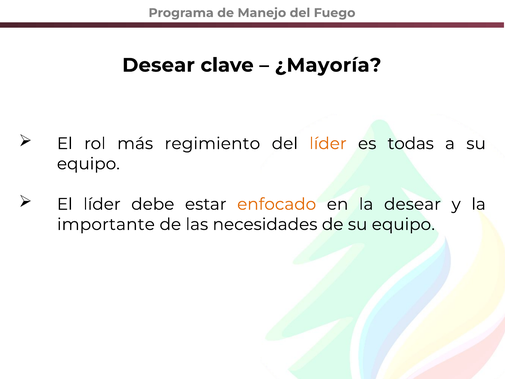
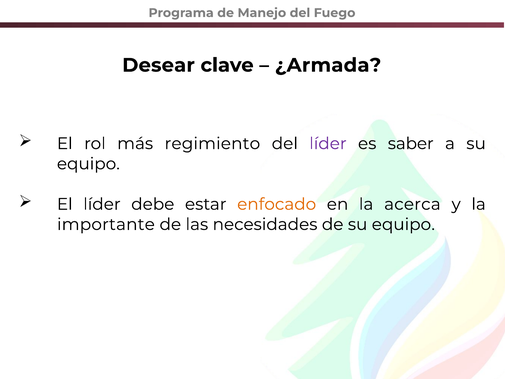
¿Mayoría: ¿Mayoría -> ¿Armada
líder at (328, 143) colour: orange -> purple
todas: todas -> saber
la desear: desear -> acerca
